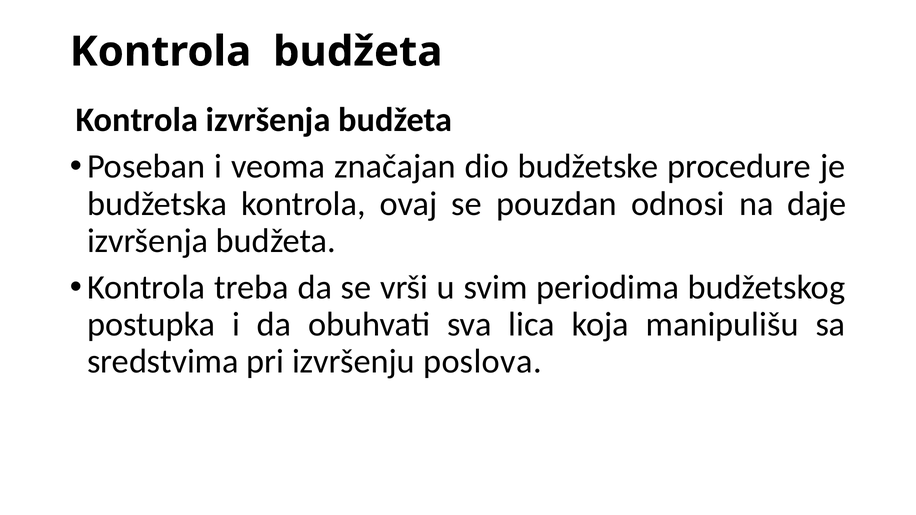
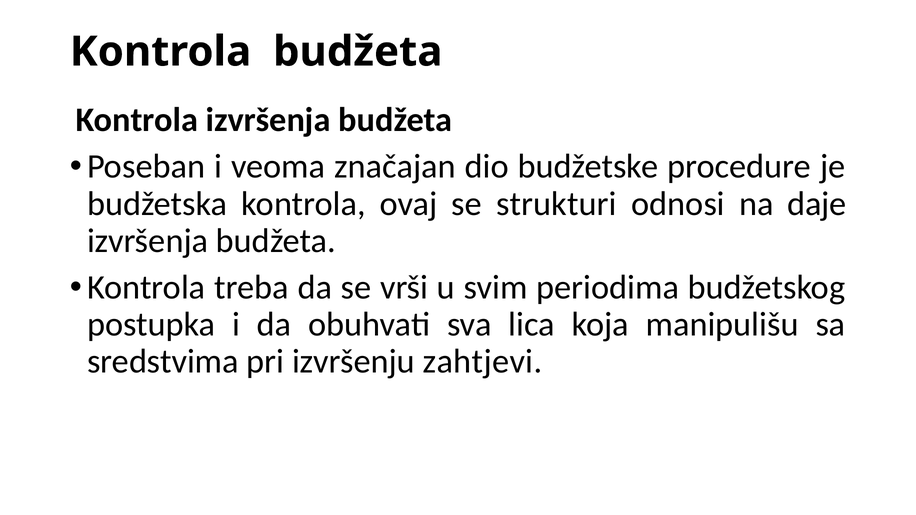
pouzdan: pouzdan -> strukturi
poslova: poslova -> zahtjevi
